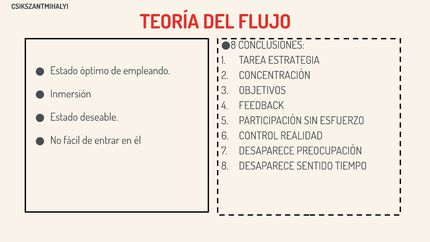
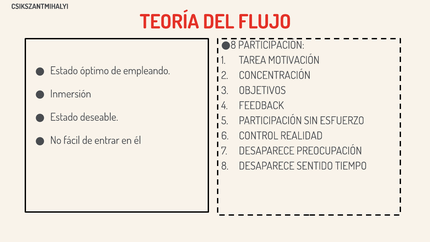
CONCLUSIONES at (271, 45): CONCLUSIONES -> PARTICIPACIÓN
ESTRATEGIA: ESTRATEGIA -> MOTIVACIÓN
